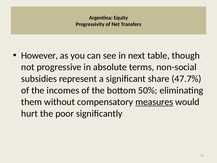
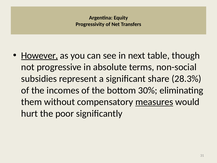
However underline: none -> present
47.7%: 47.7% -> 28.3%
50%: 50% -> 30%
